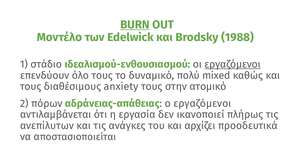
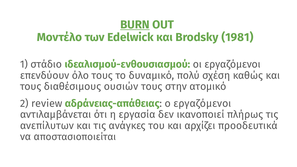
1988: 1988 -> 1981
εργαζόμενοι at (233, 64) underline: present -> none
mixed: mixed -> σχέση
anxiety: anxiety -> ουσιών
πόρων: πόρων -> review
